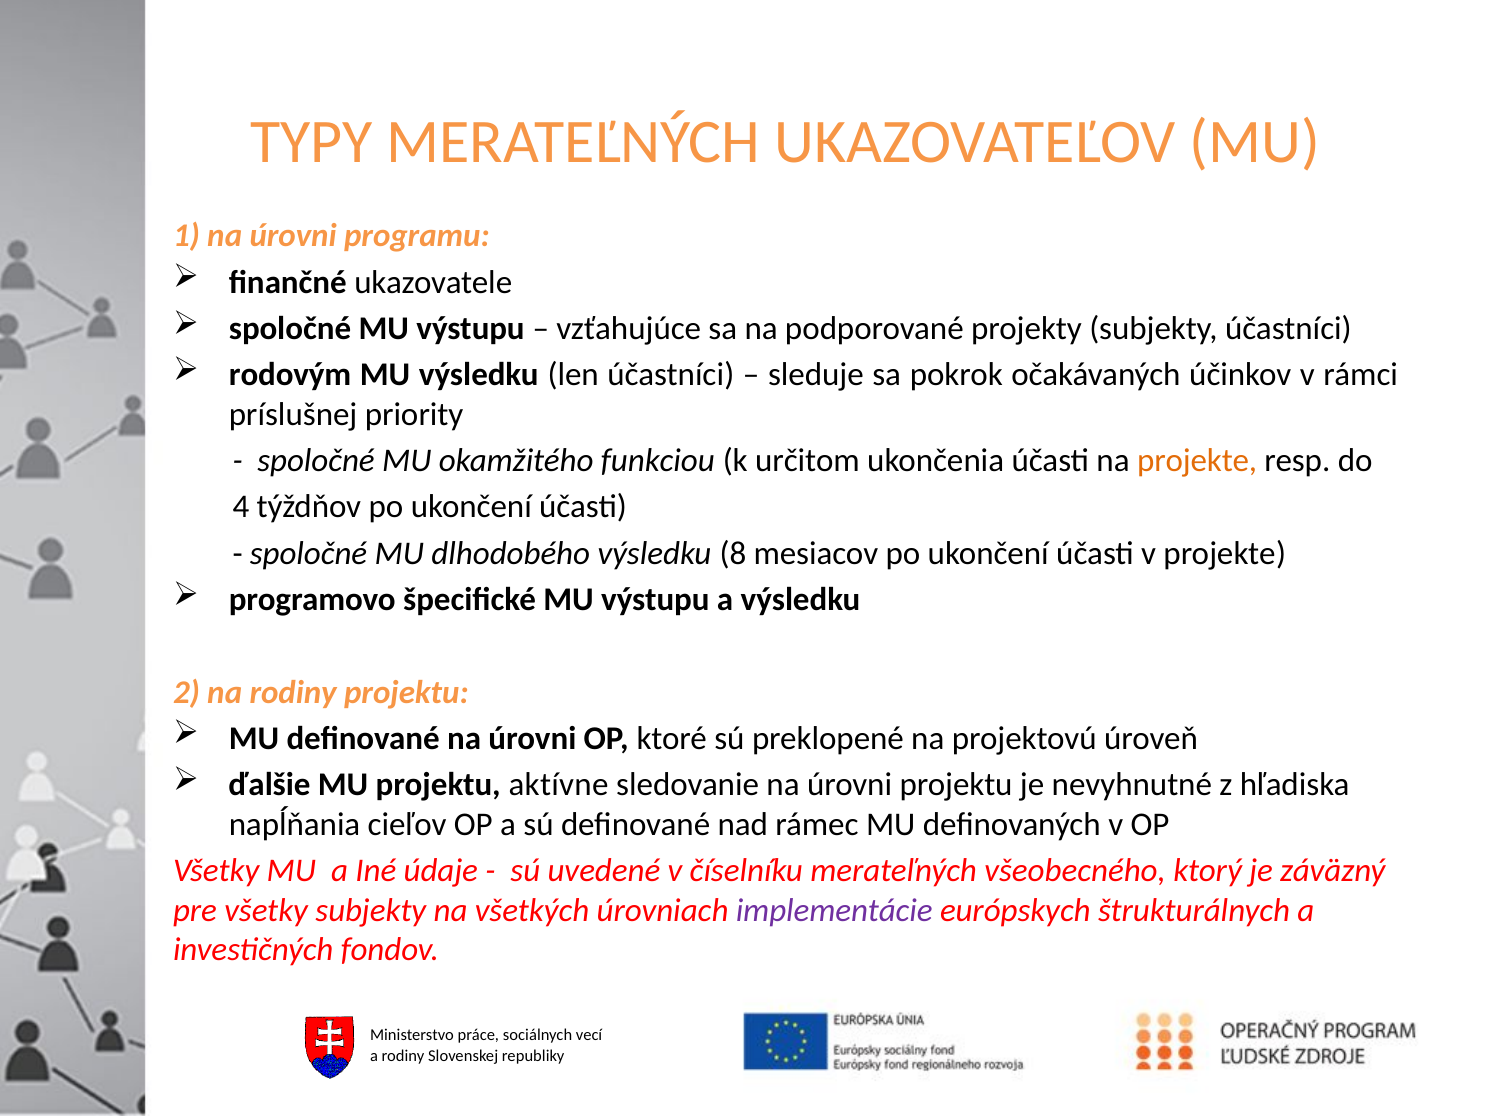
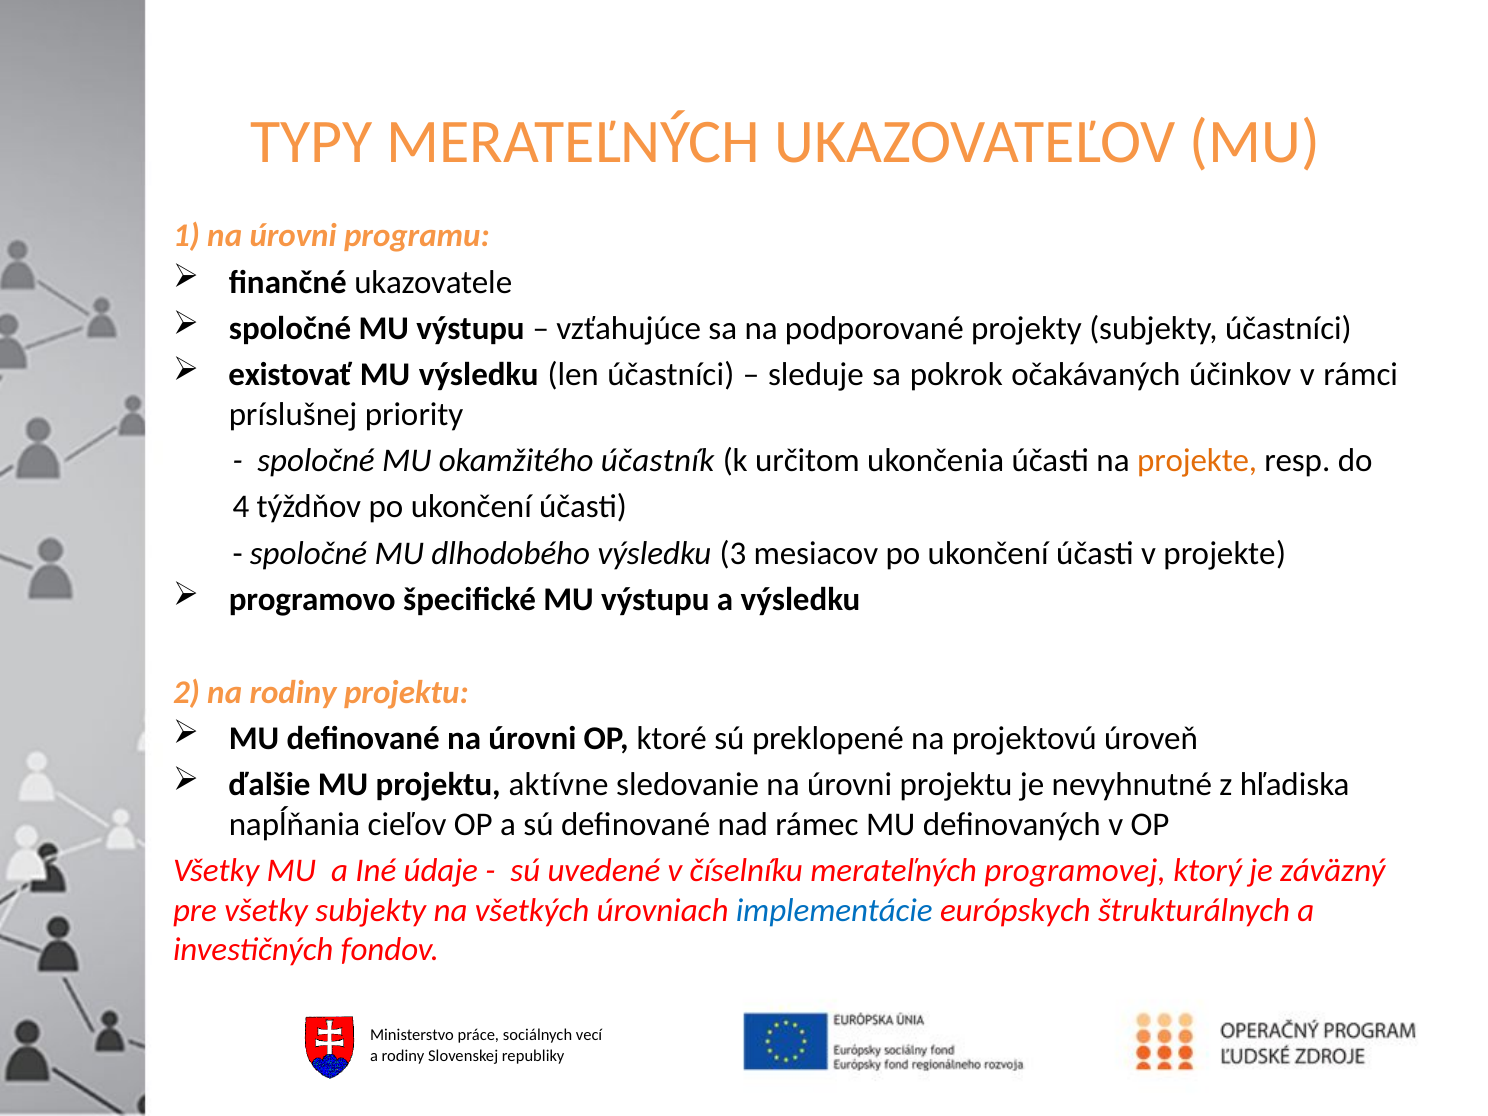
rodovým: rodovým -> existovať
funkciou: funkciou -> účastník
8: 8 -> 3
všeobecného: všeobecného -> programovej
implementácie colour: purple -> blue
